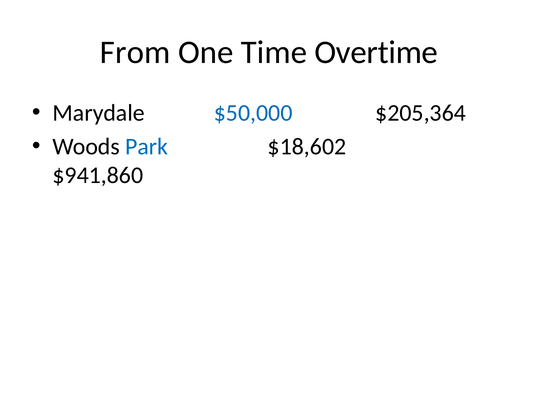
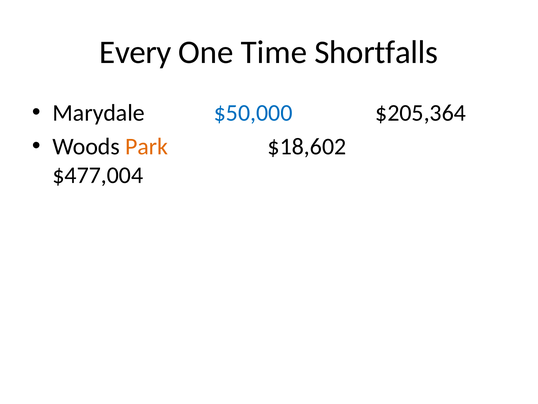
From: From -> Every
Overtime: Overtime -> Shortfalls
Park colour: blue -> orange
$941,860: $941,860 -> $477,004
